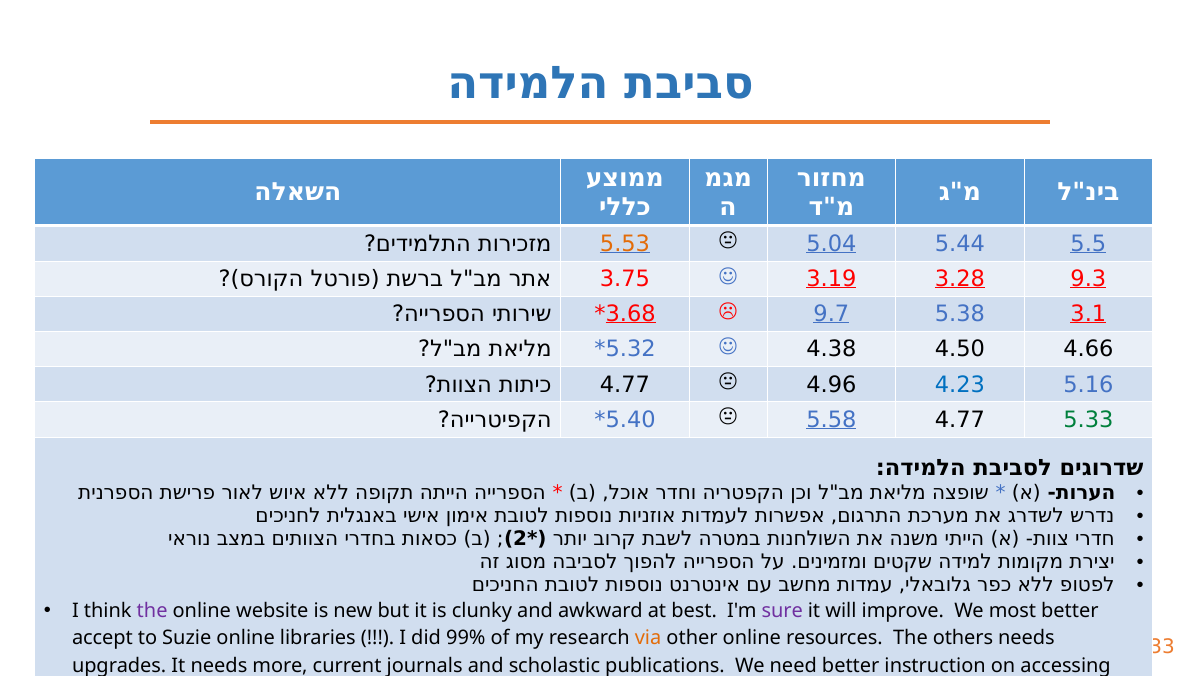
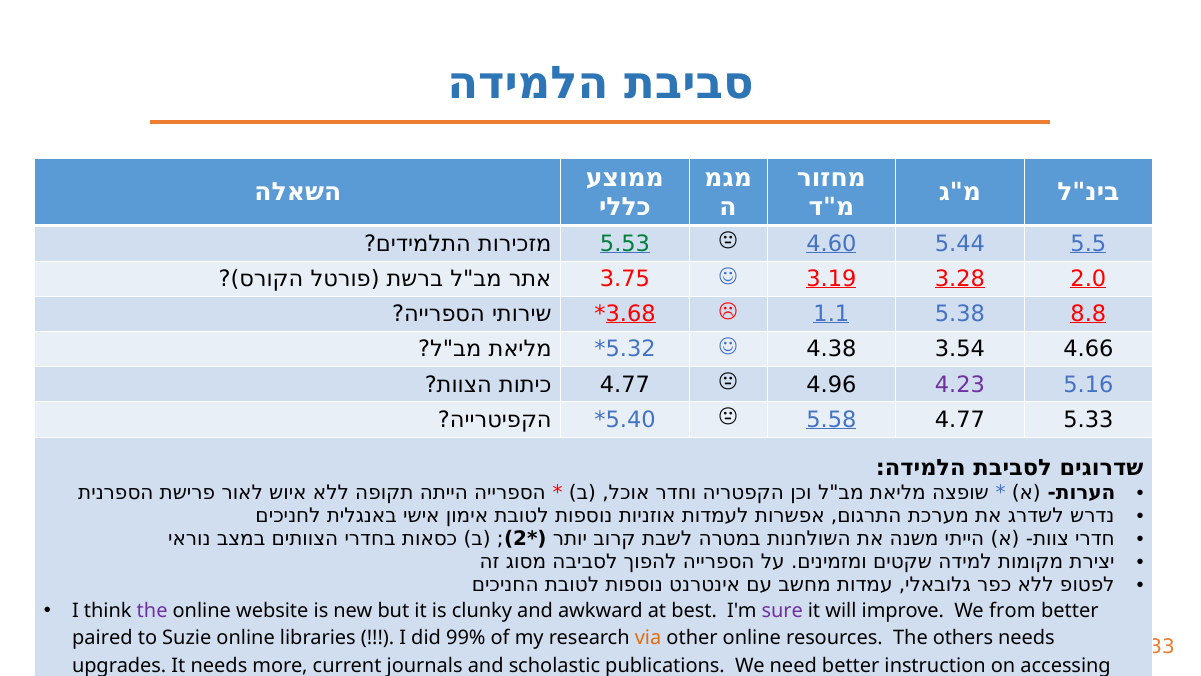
5.53 colour: orange -> green
5.04: 5.04 -> 4.60
9.3: 9.3 -> 2.0
9.7: 9.7 -> 1.1
3.1: 3.1 -> 8.8
4.50: 4.50 -> 3.54
4.23 colour: blue -> purple
5.33 colour: green -> black
We most: most -> from
accept: accept -> paired
